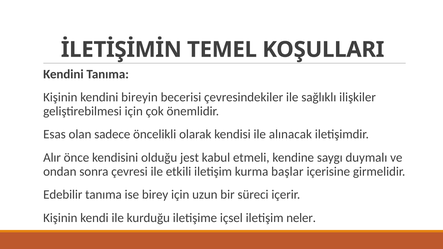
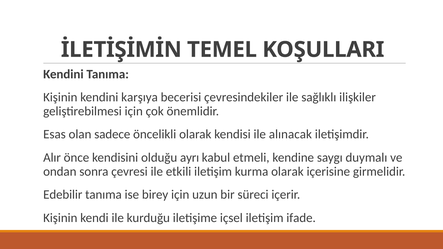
bireyin: bireyin -> karşıya
jest: jest -> ayrı
kurma başlar: başlar -> olarak
neler: neler -> ifade
